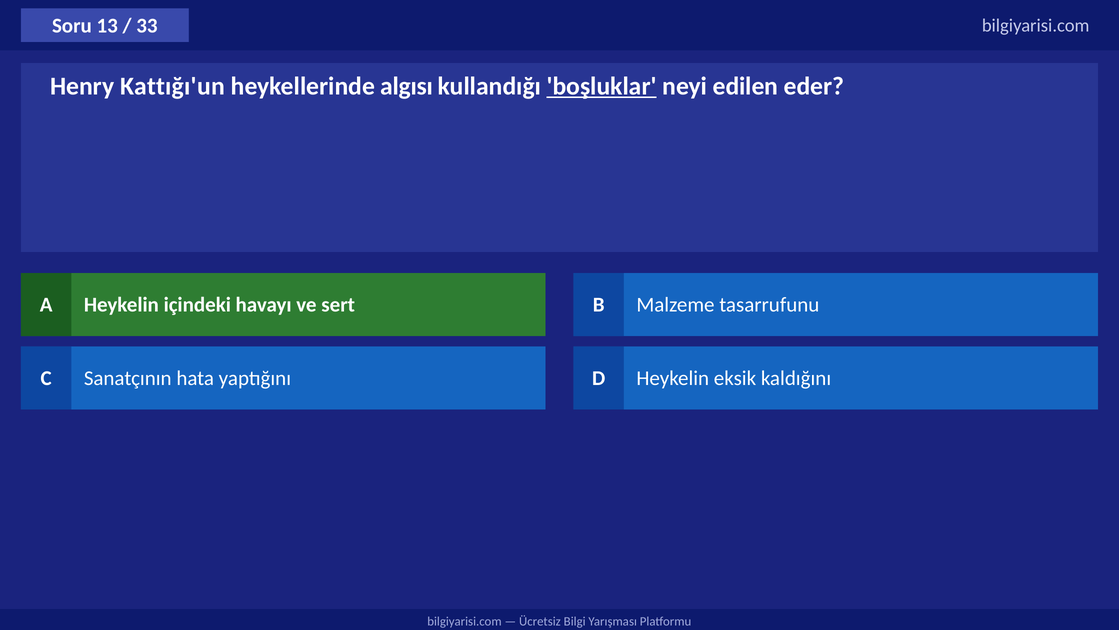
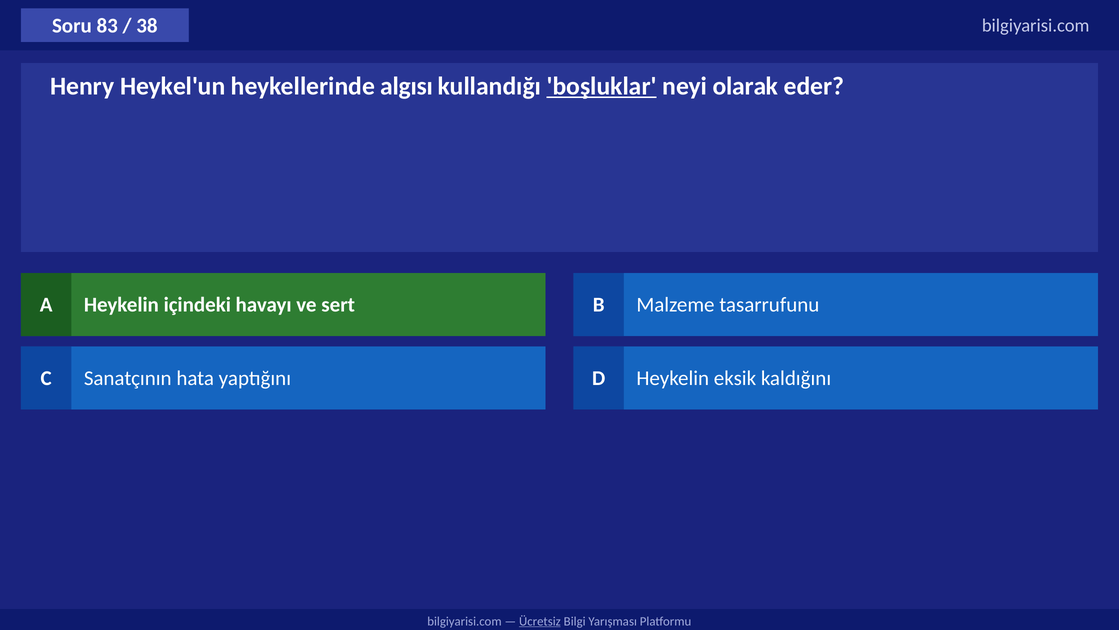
13: 13 -> 83
33: 33 -> 38
Kattığı'un: Kattığı'un -> Heykel'un
edilen: edilen -> olarak
Ücretsiz underline: none -> present
